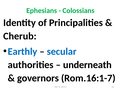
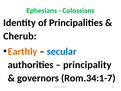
Earthly colour: blue -> orange
underneath: underneath -> principality
Rom.16:1-7: Rom.16:1-7 -> Rom.34:1-7
